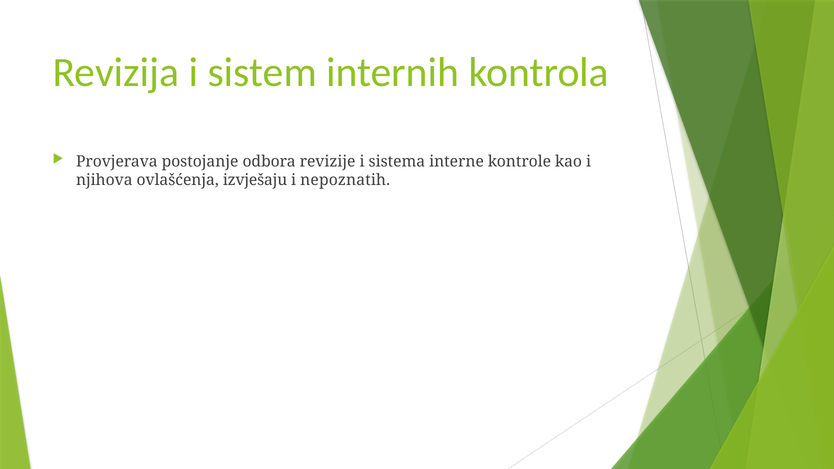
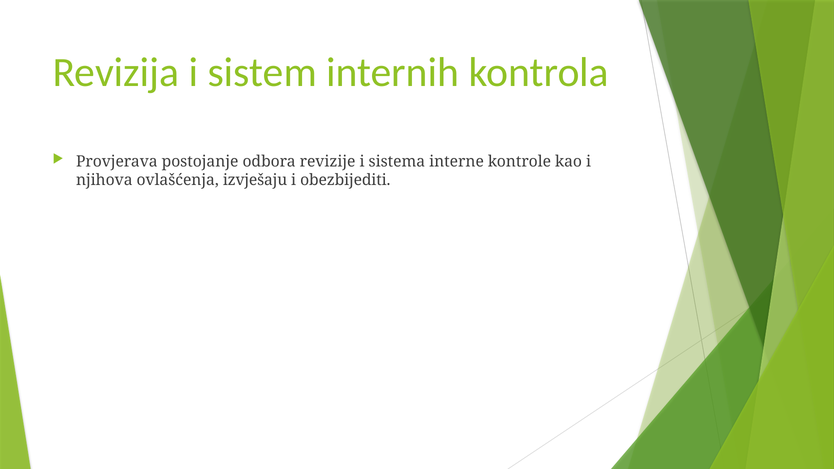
nepoznatih: nepoznatih -> obezbijediti
